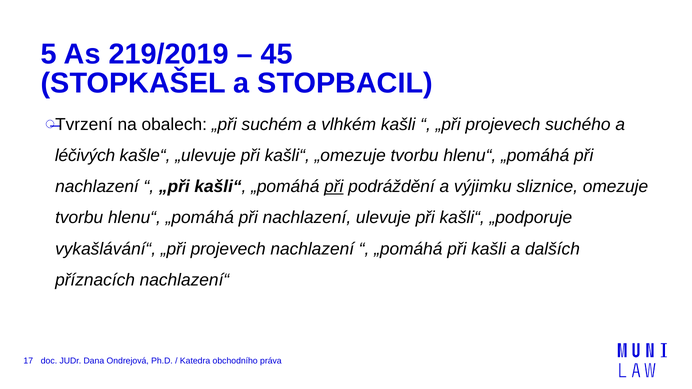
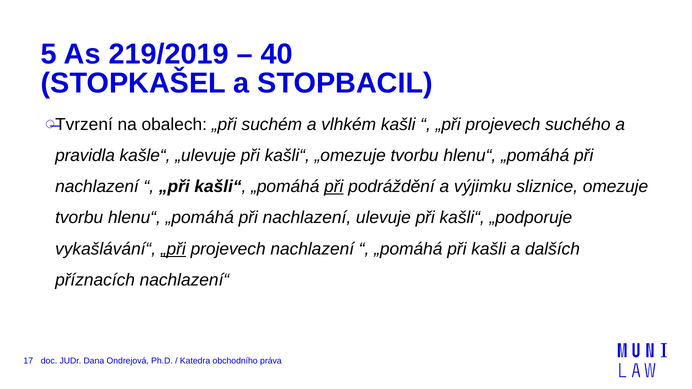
45: 45 -> 40
léčivých: léčivých -> pravidla
„při at (173, 249) underline: none -> present
